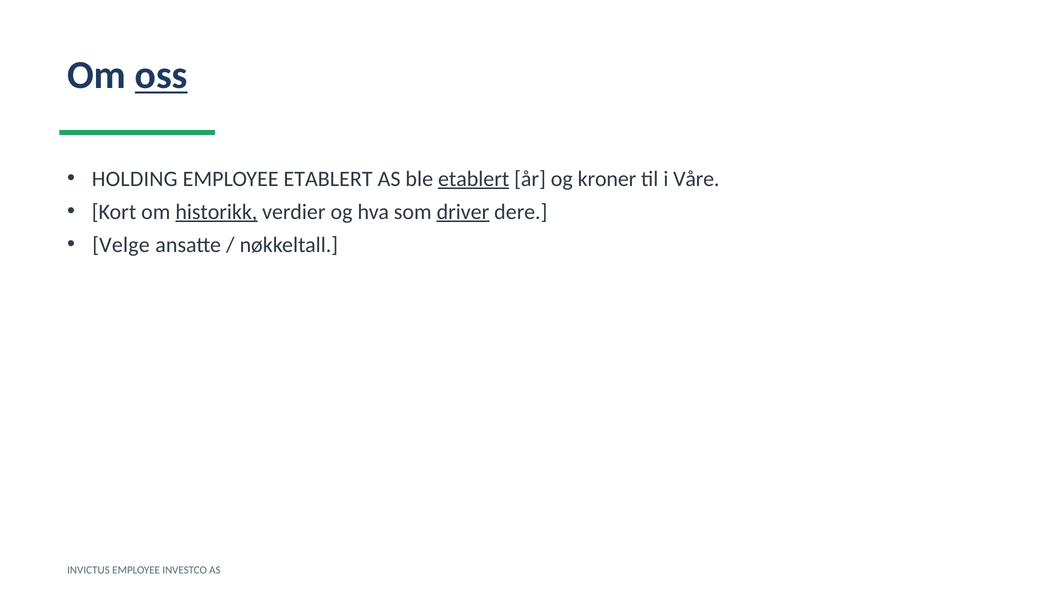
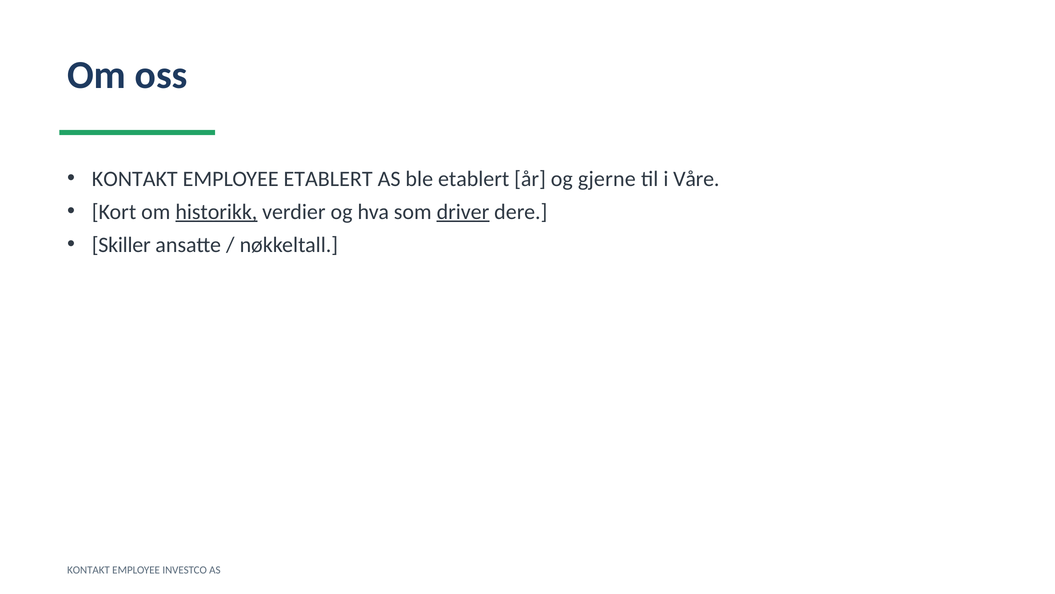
oss underline: present -> none
HOLDING at (135, 179): HOLDING -> KONTAKT
etablert at (474, 179) underline: present -> none
kroner: kroner -> gjerne
Velge: Velge -> Skiller
INVICTUS at (88, 569): INVICTUS -> KONTAKT
